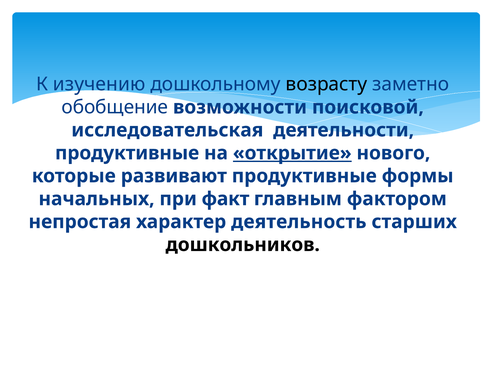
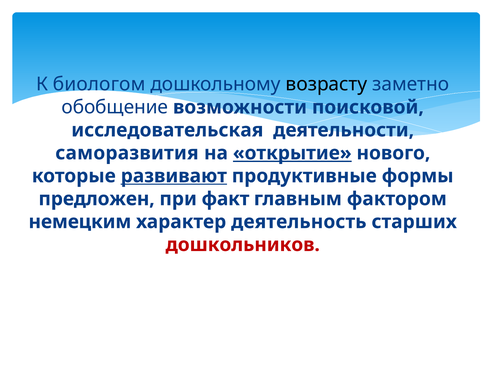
изучению: изучению -> биологом
продуктивные at (127, 153): продуктивные -> саморазвития
развивают underline: none -> present
начальных: начальных -> предложен
непростая: непростая -> немецким
дошкольников colour: black -> red
